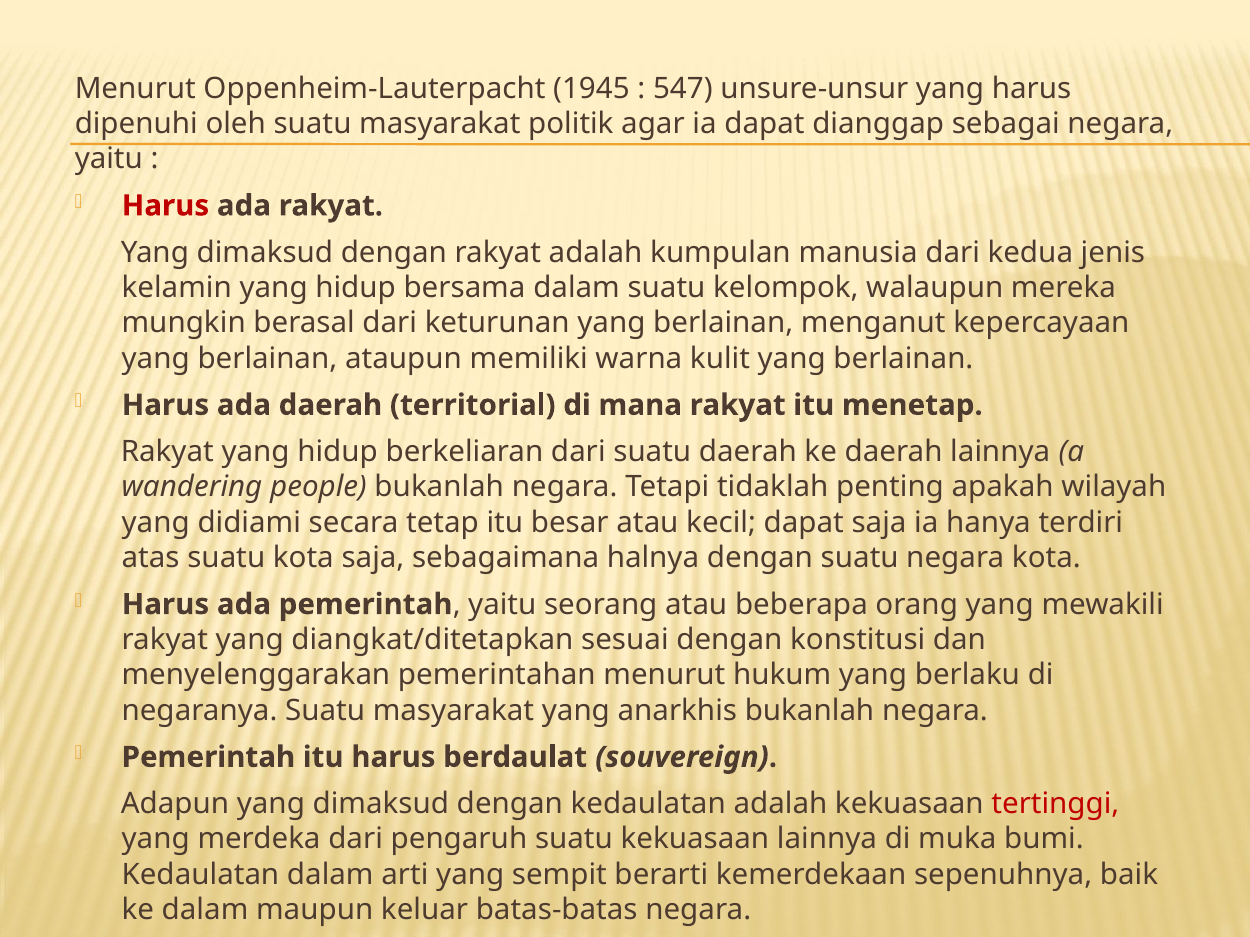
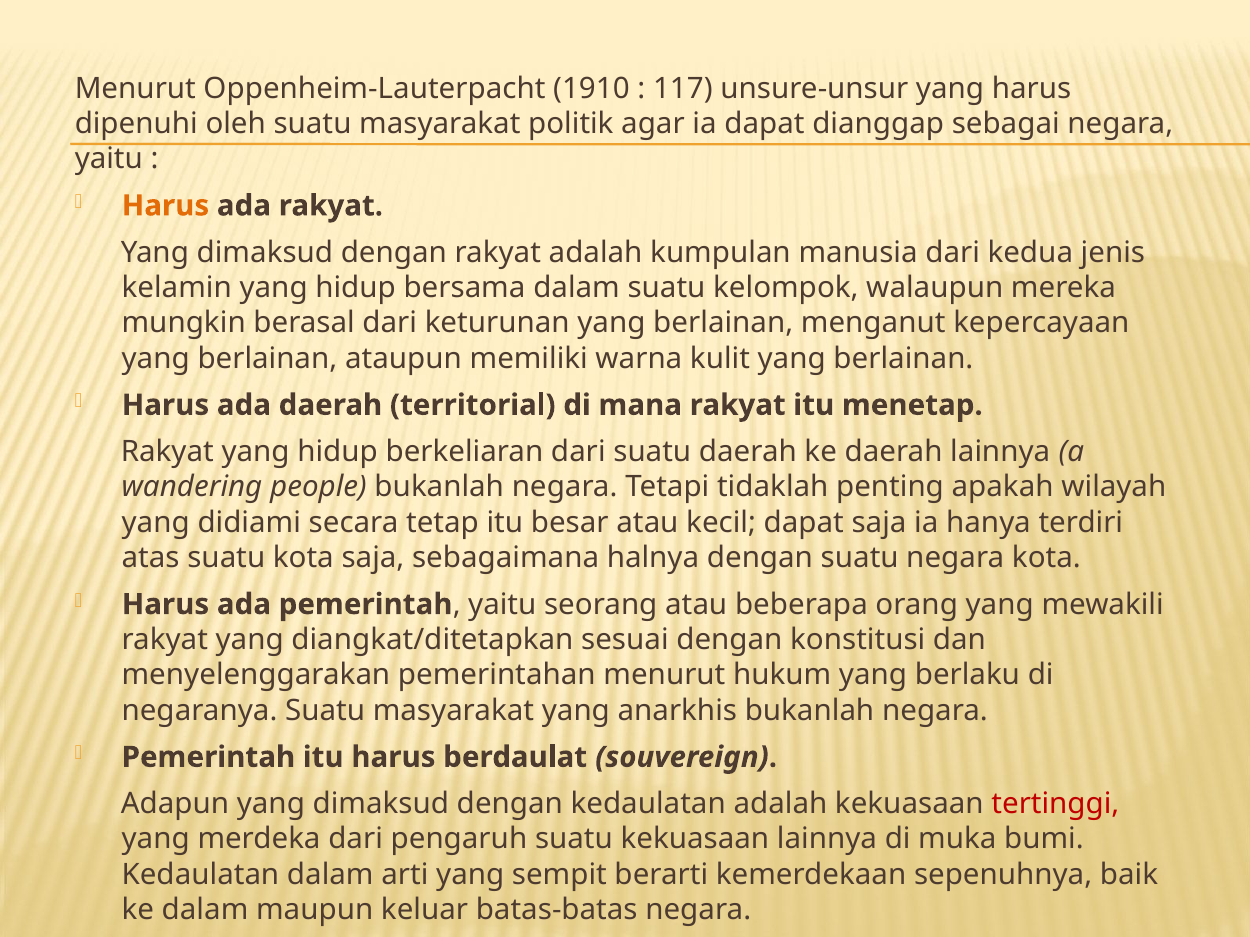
1945: 1945 -> 1910
547: 547 -> 117
Harus at (165, 206) colour: red -> orange
